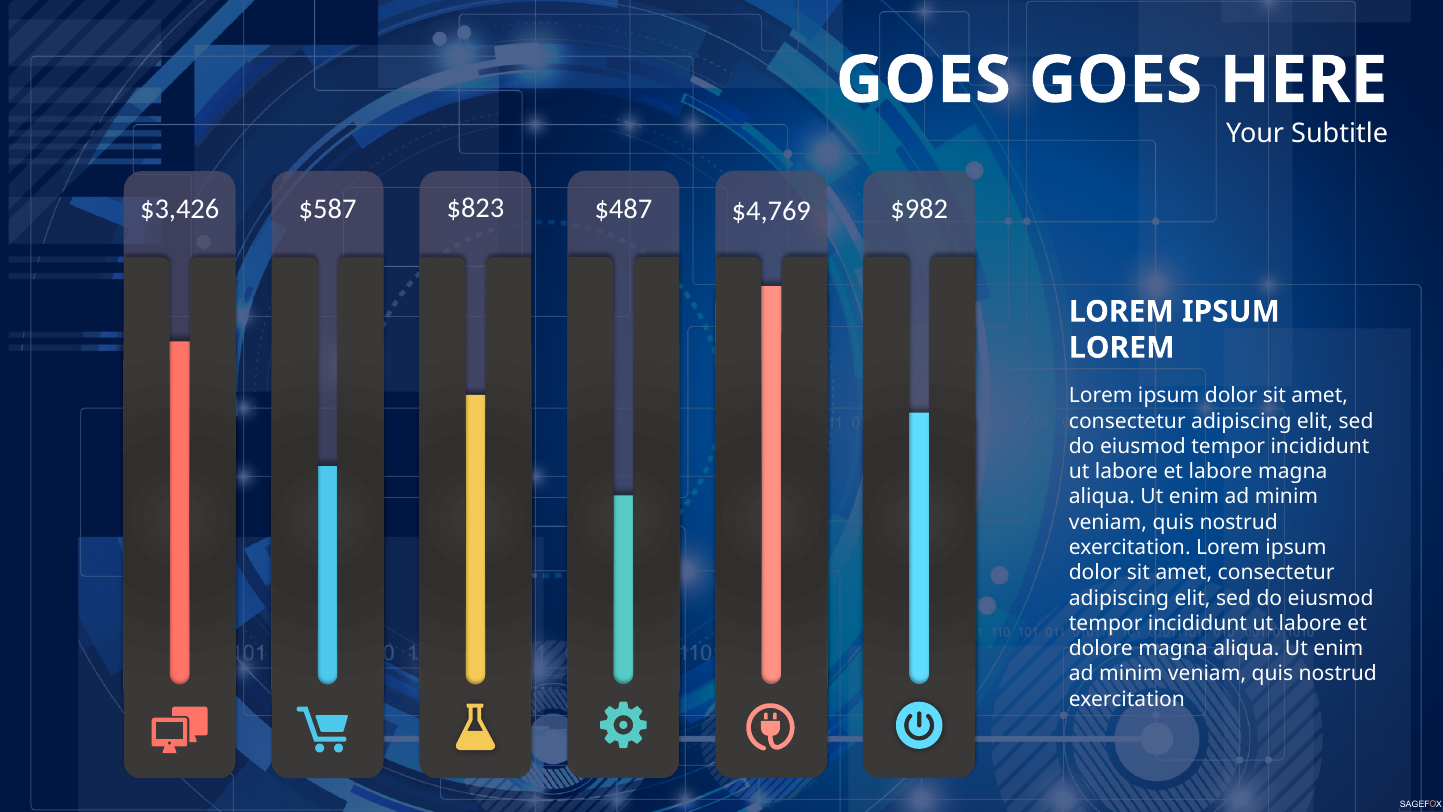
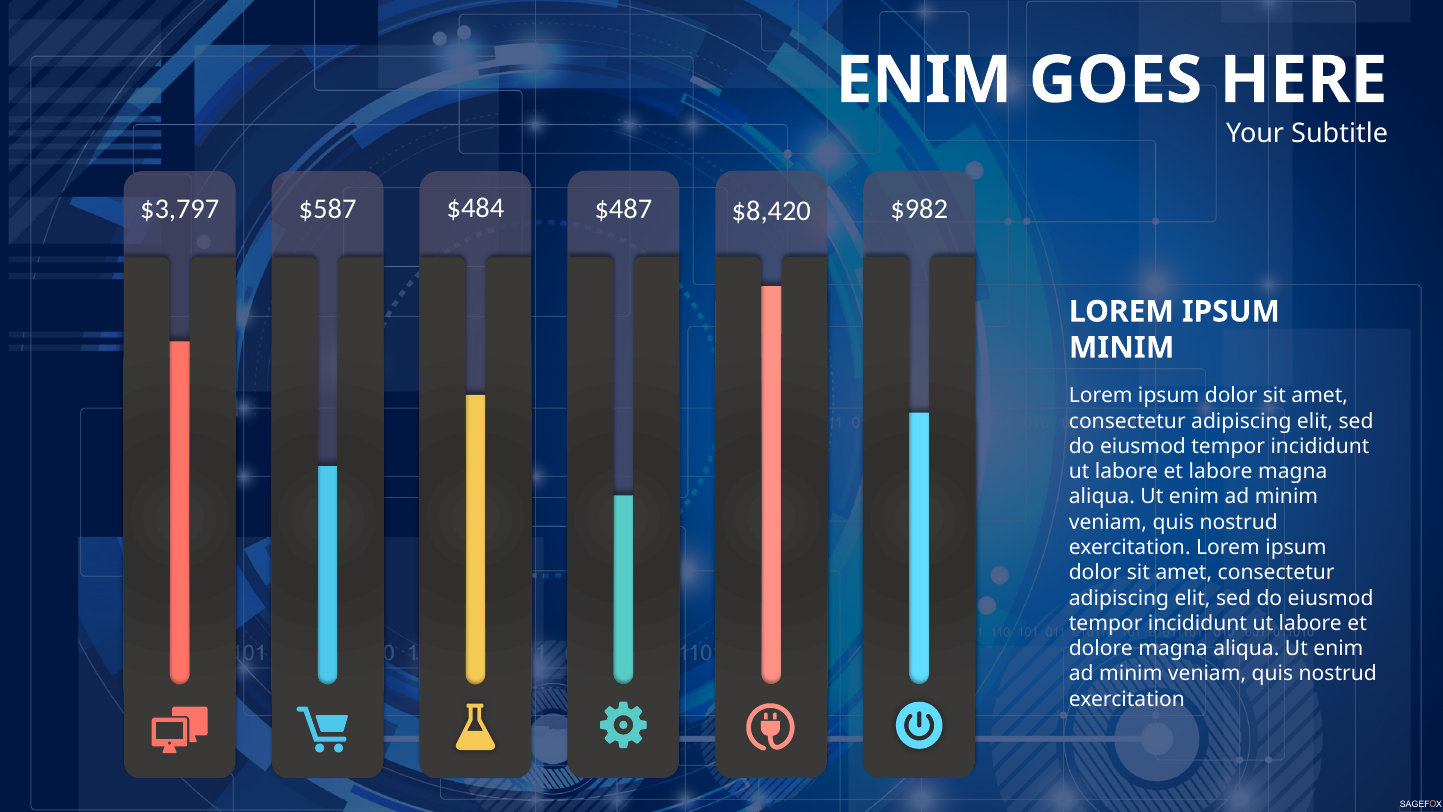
GOES at (923, 80): GOES -> ENIM
$3,426: $3,426 -> $3,797
$823: $823 -> $484
$4,769: $4,769 -> $8,420
LOREM at (1122, 348): LOREM -> MINIM
